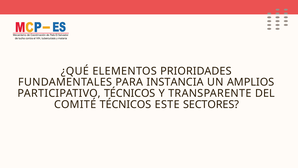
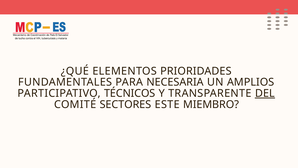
INSTANCIA: INSTANCIA -> NECESARIA
DEL underline: none -> present
COMITÉ TÉCNICOS: TÉCNICOS -> SECTORES
SECTORES: SECTORES -> MIEMBRO
